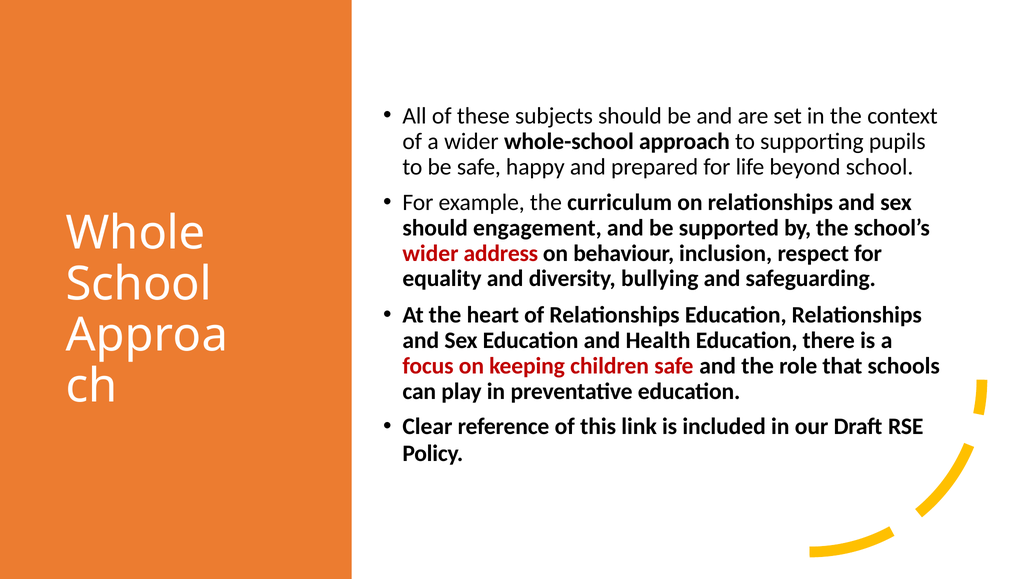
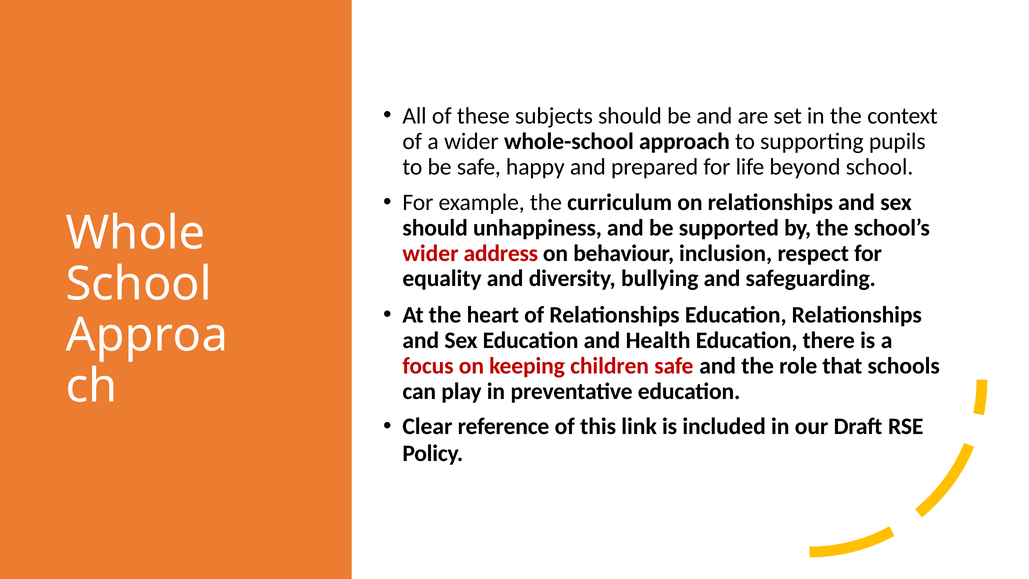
engagement: engagement -> unhappiness
